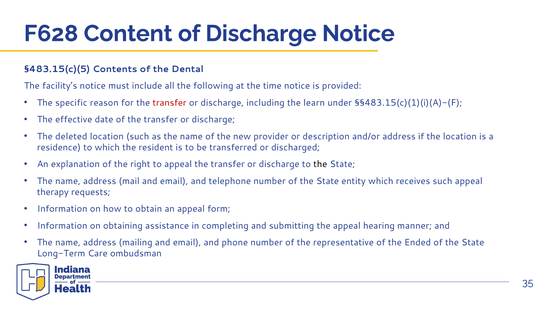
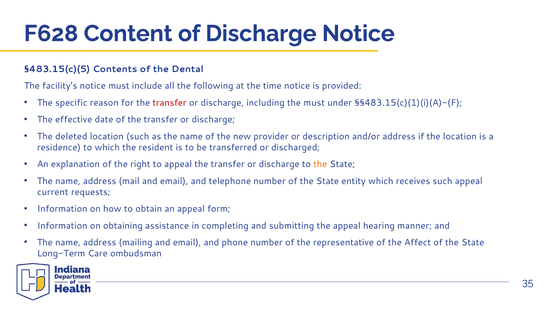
the learn: learn -> must
the at (320, 165) colour: black -> orange
therapy: therapy -> current
Ended: Ended -> Affect
